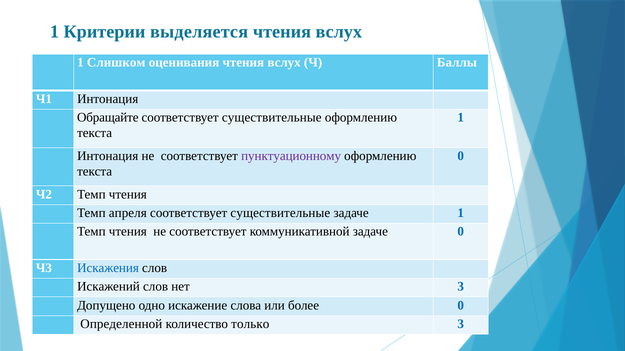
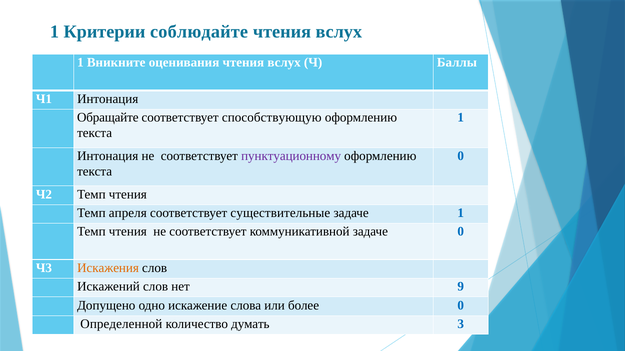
выделяется: выделяется -> соблюдайте
Слишком: Слишком -> Вникните
существительные at (272, 118): существительные -> способствующую
Искажения colour: blue -> orange
нет 3: 3 -> 9
только: только -> думать
